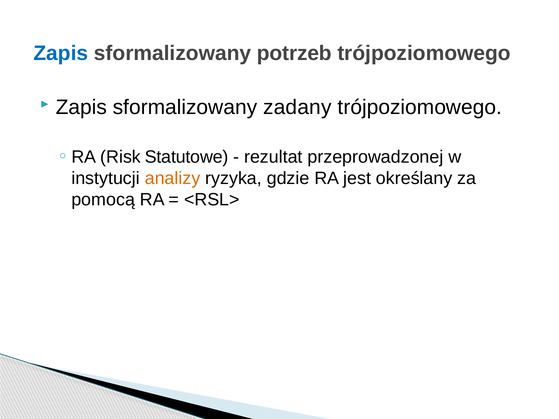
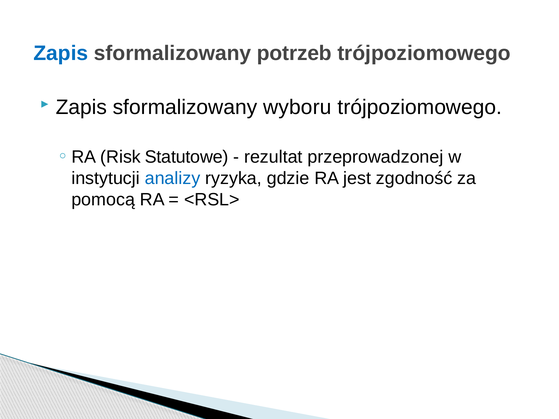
zadany: zadany -> wyboru
analizy colour: orange -> blue
określany: określany -> zgodność
